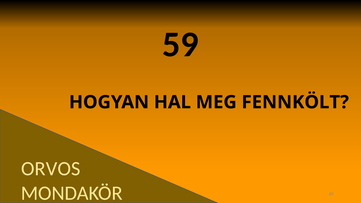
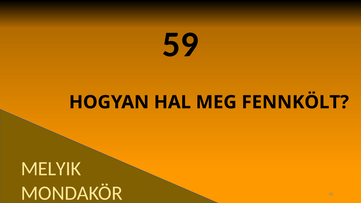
ORVOS: ORVOS -> MELYIK
